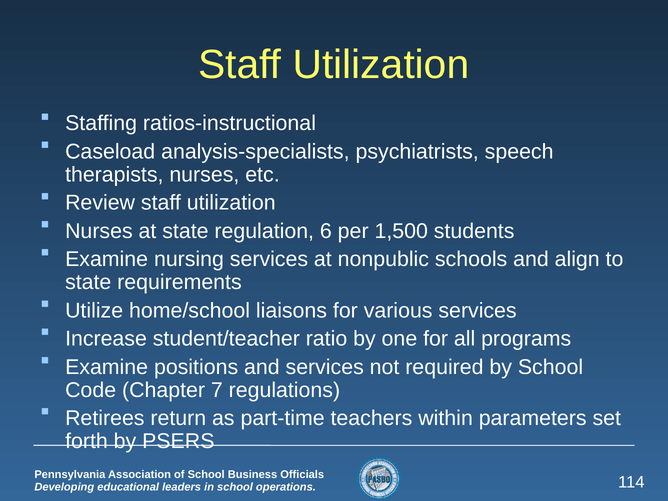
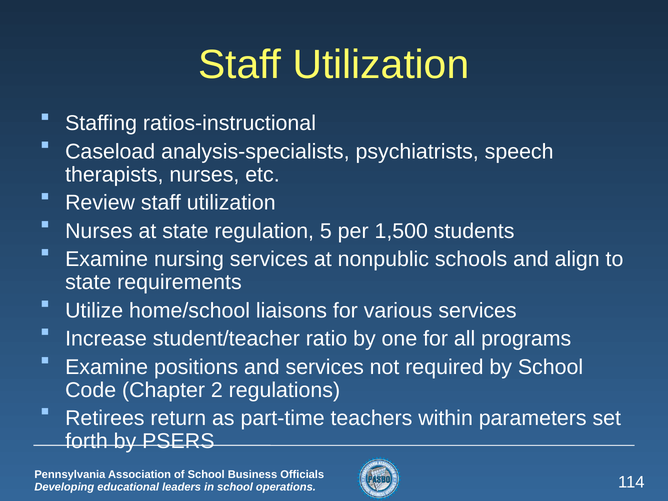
6: 6 -> 5
7: 7 -> 2
